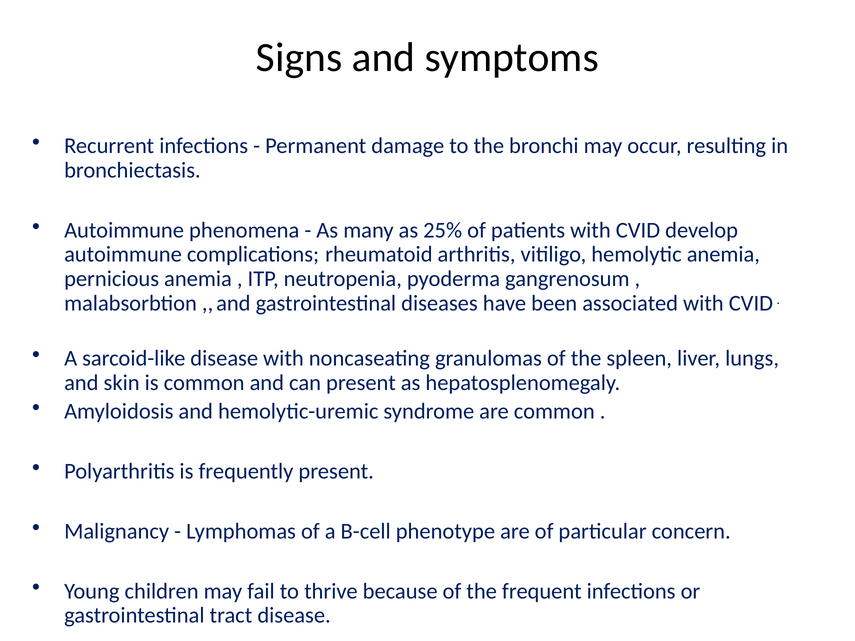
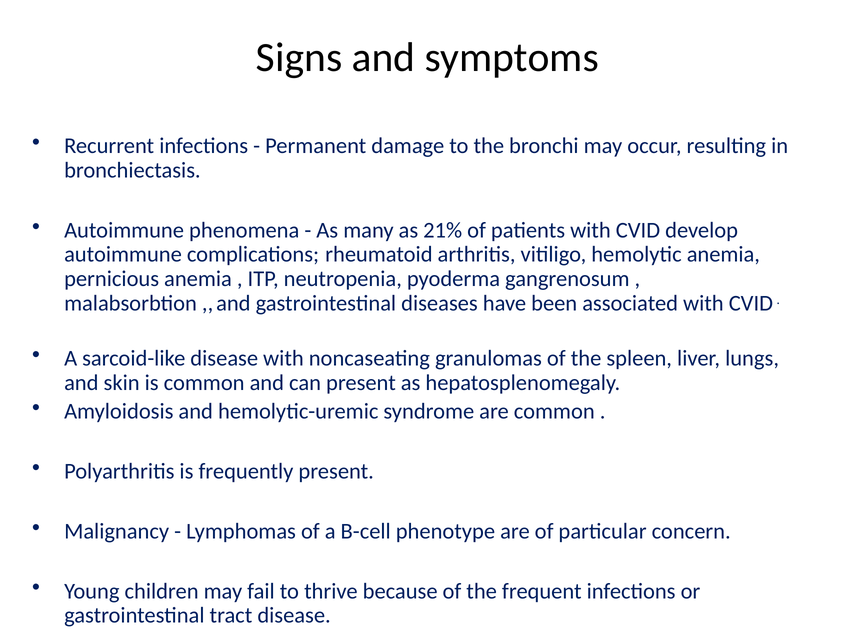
25%: 25% -> 21%
